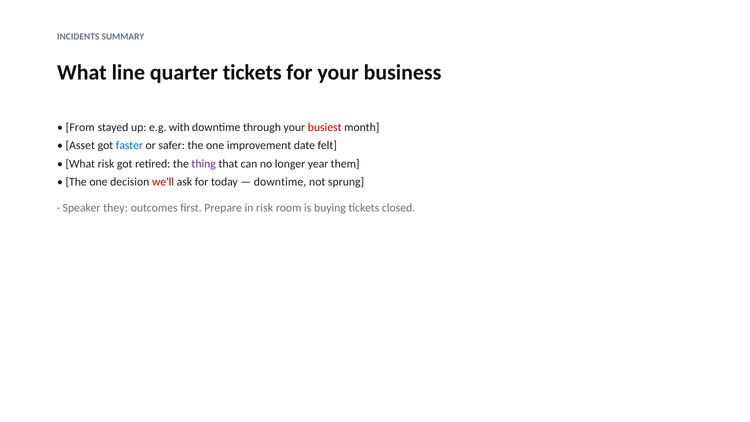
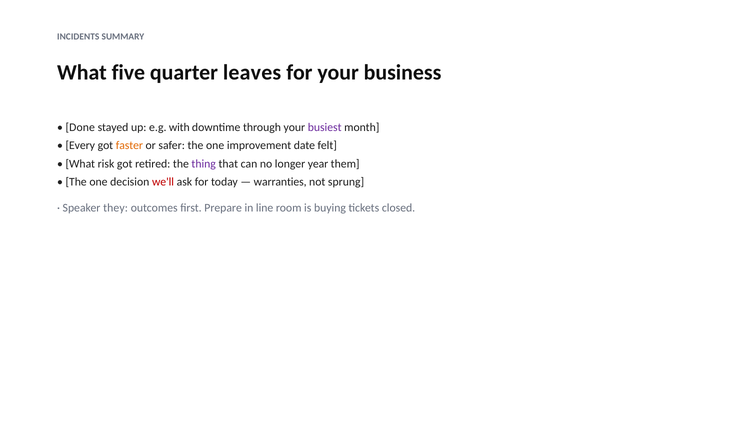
line: line -> five
quarter tickets: tickets -> leaves
From: From -> Done
busiest colour: red -> purple
Asset: Asset -> Every
faster colour: blue -> orange
downtime at (280, 182): downtime -> warranties
in risk: risk -> line
